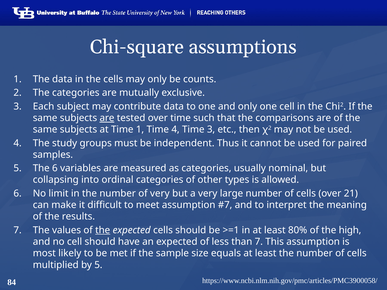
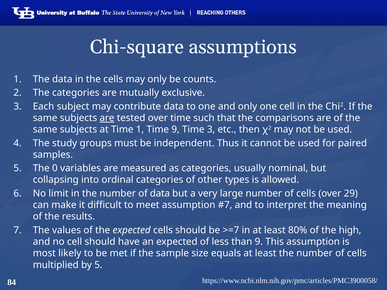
Time 4: 4 -> 9
The 6: 6 -> 0
of very: very -> data
21: 21 -> 29
the at (103, 230) underline: present -> none
>=1: >=1 -> >=7
than 7: 7 -> 9
